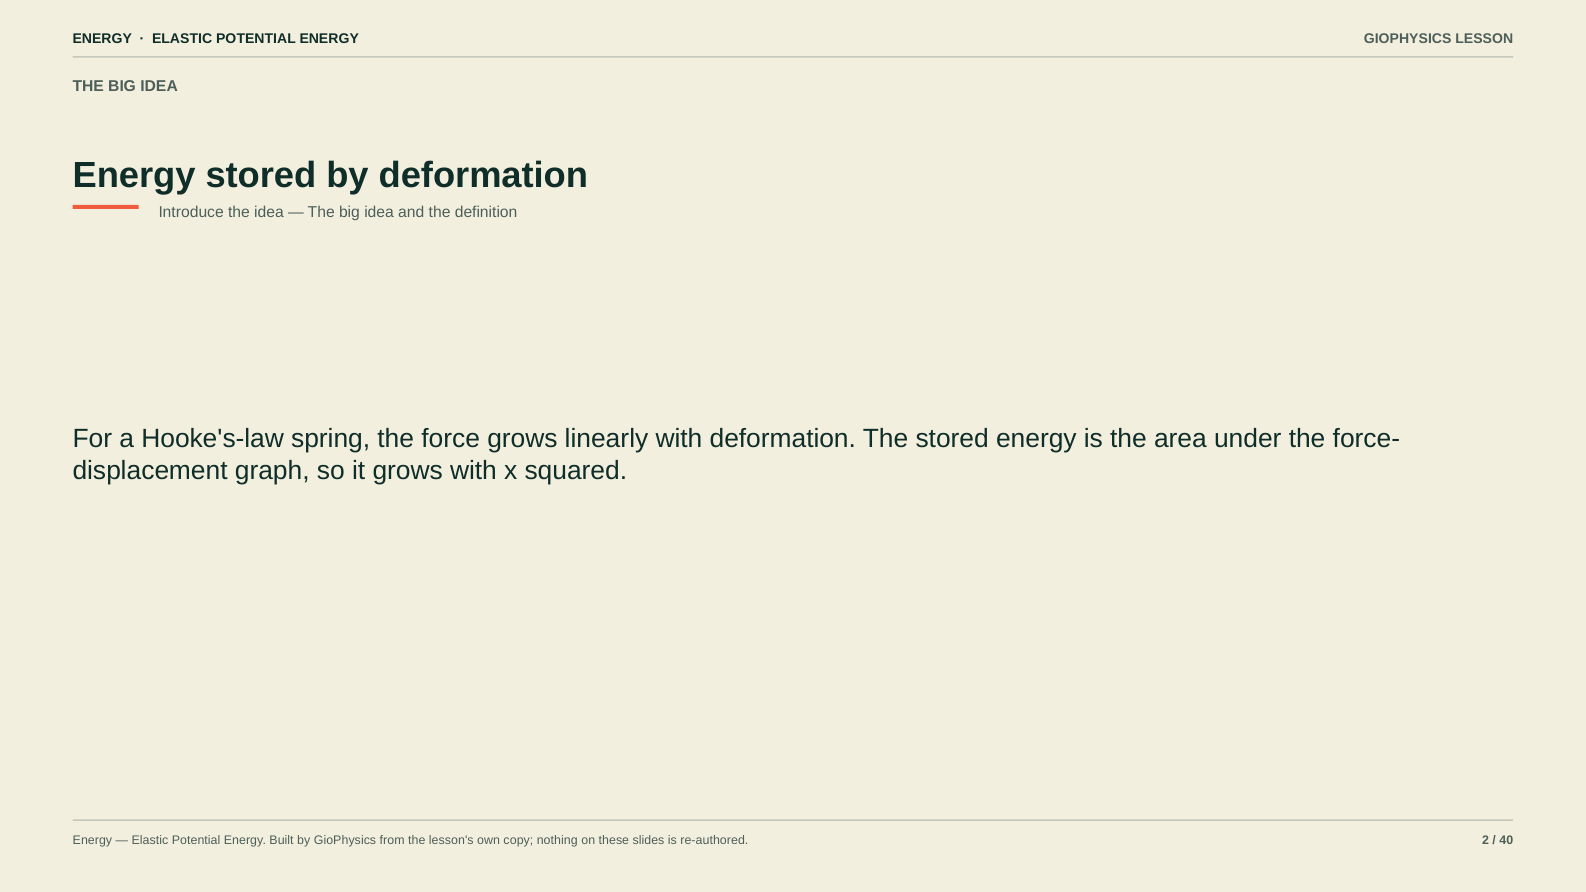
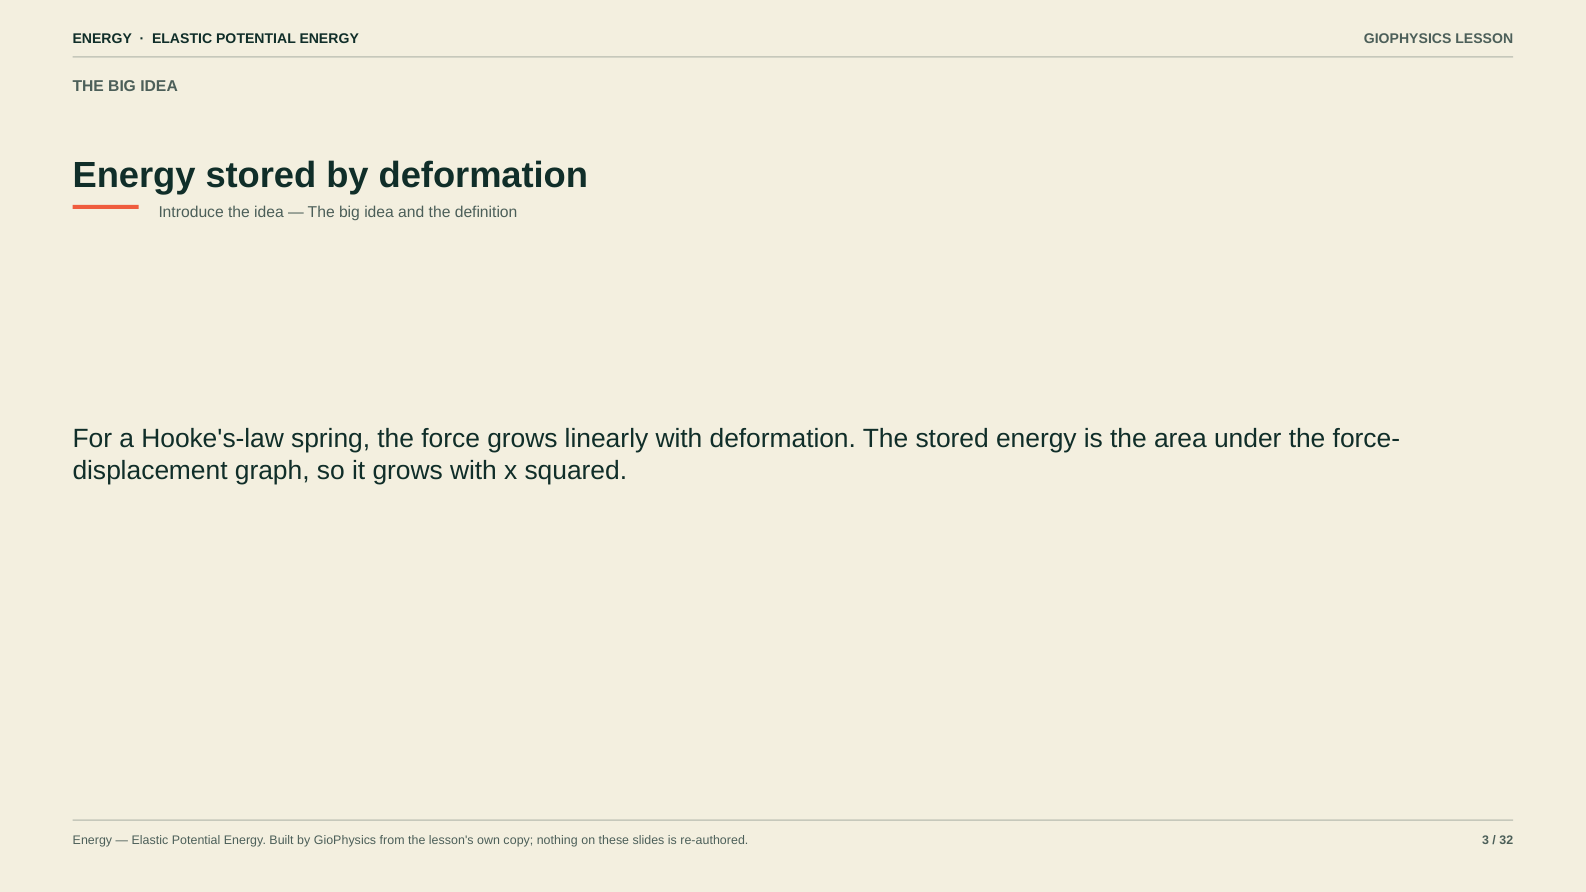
2: 2 -> 3
40: 40 -> 32
